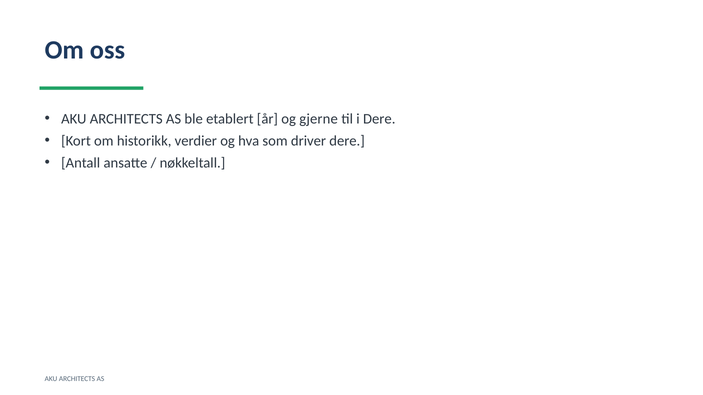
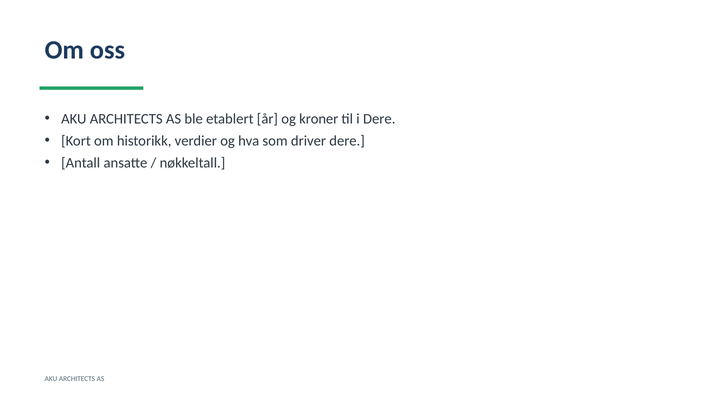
gjerne: gjerne -> kroner
